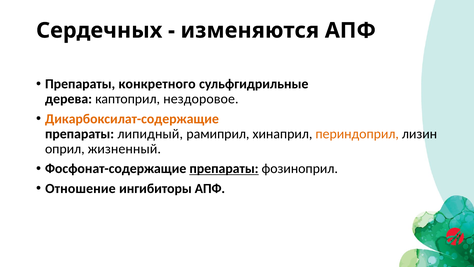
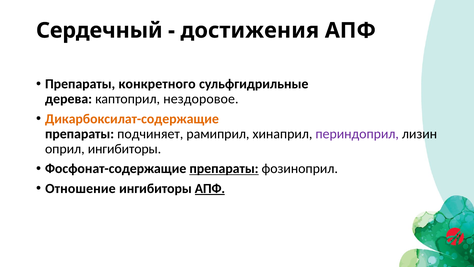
Сердечных: Сердечных -> Сердечный
изменяются: изменяются -> достижения
липидный: липидный -> подчиняет
периндоприл colour: orange -> purple
жизненный at (124, 149): жизненный -> ингибиторы
АПФ at (210, 188) underline: none -> present
